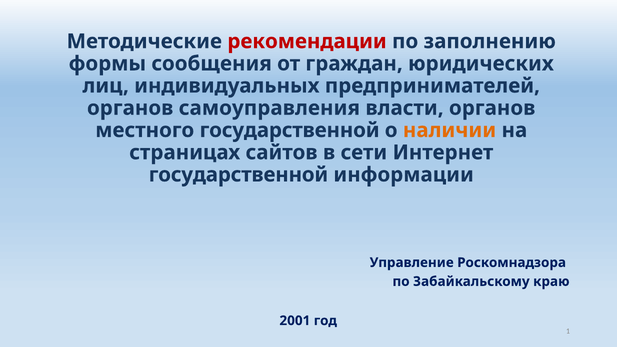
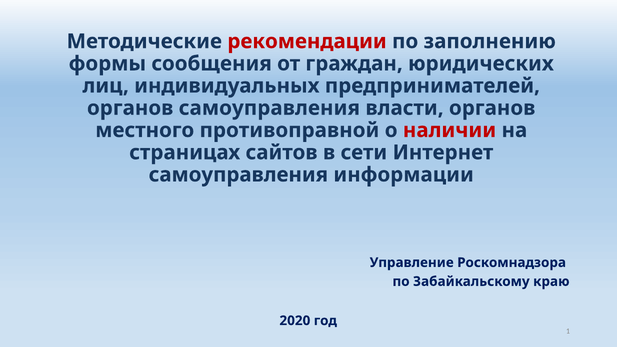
местного государственной: государственной -> противоправной
наличии colour: orange -> red
государственной at (238, 175): государственной -> самоуправления
2001: 2001 -> 2020
